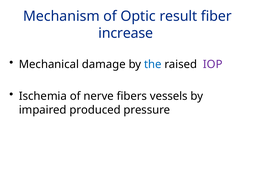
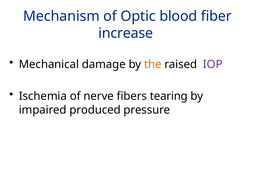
result: result -> blood
the colour: blue -> orange
vessels: vessels -> tearing
